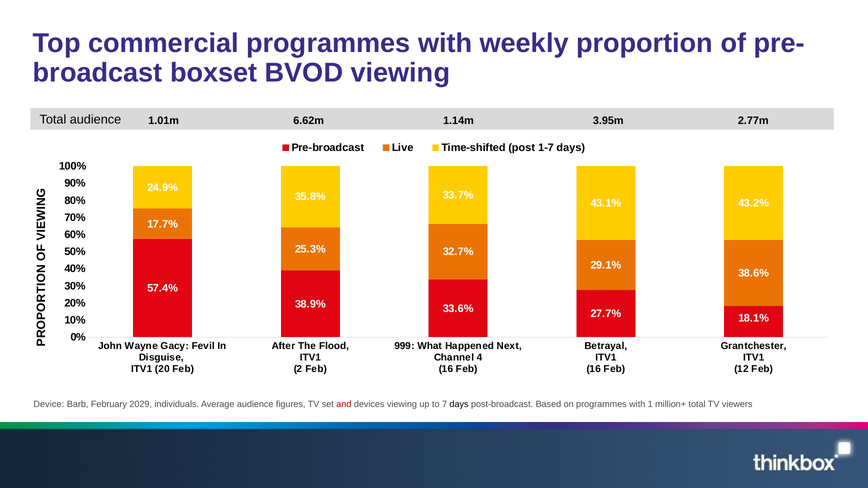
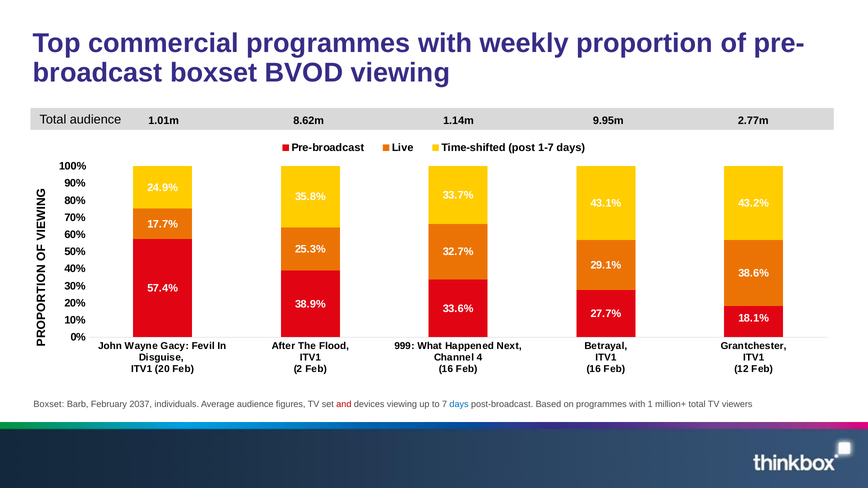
6.62m: 6.62m -> 8.62m
3.95m: 3.95m -> 9.95m
Device at (49, 404): Device -> Boxset
2029: 2029 -> 2037
days at (459, 404) colour: black -> blue
